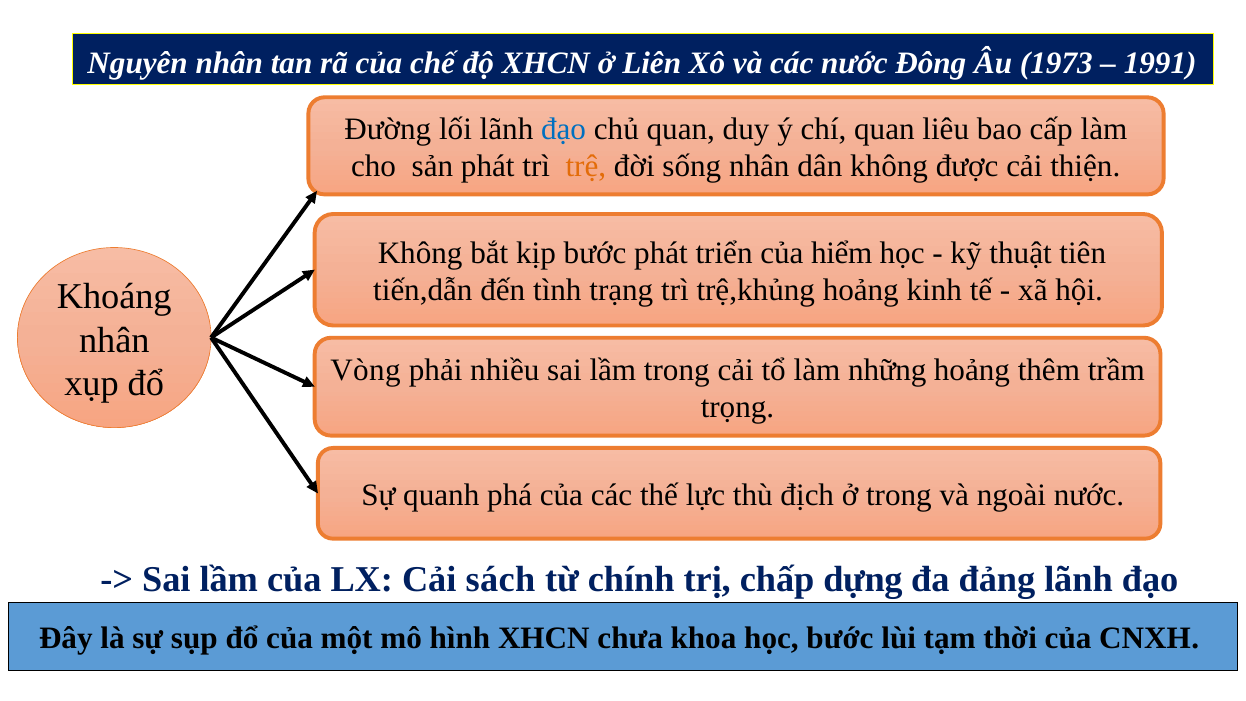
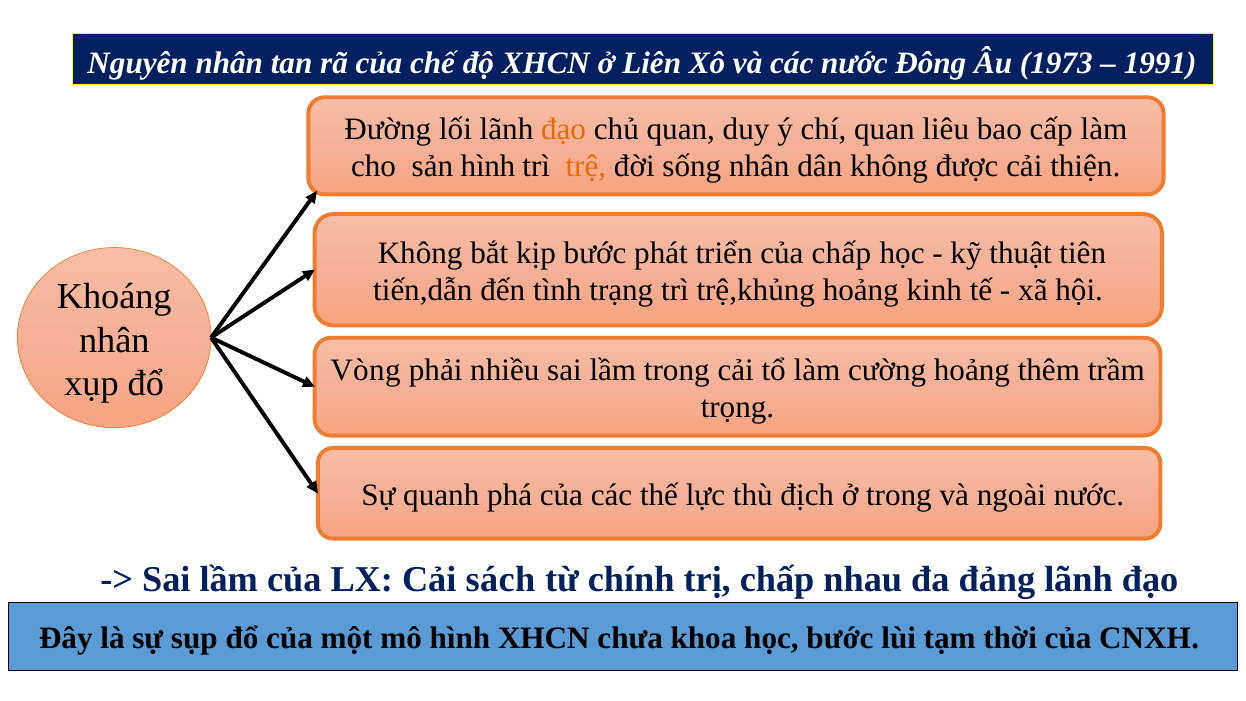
đạo at (564, 129) colour: blue -> orange
sản phát: phát -> hình
của hiểm: hiểm -> chấp
những: những -> cường
dựng: dựng -> nhau
